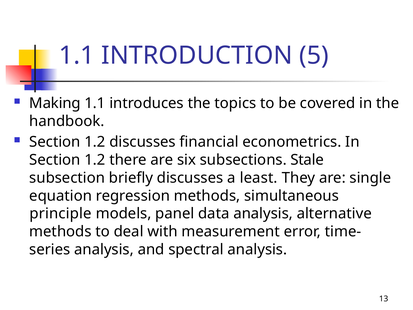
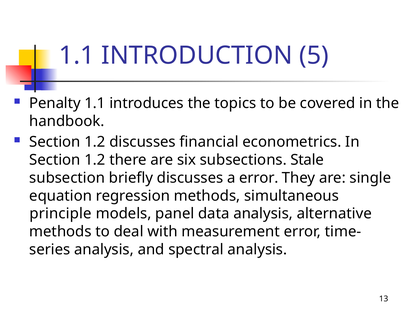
Making: Making -> Penalty
a least: least -> error
